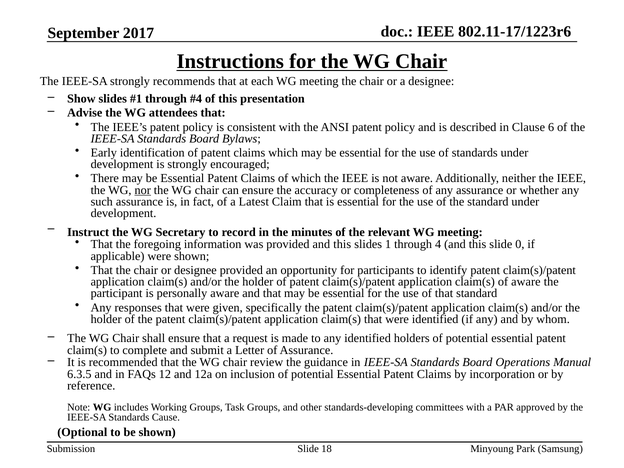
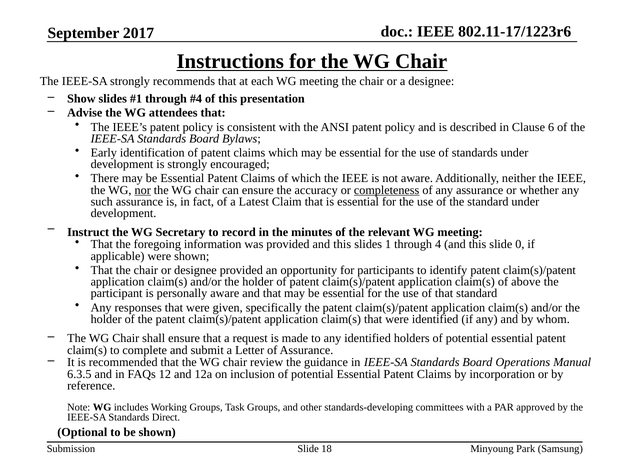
completeness underline: none -> present
of aware: aware -> above
Cause: Cause -> Direct
